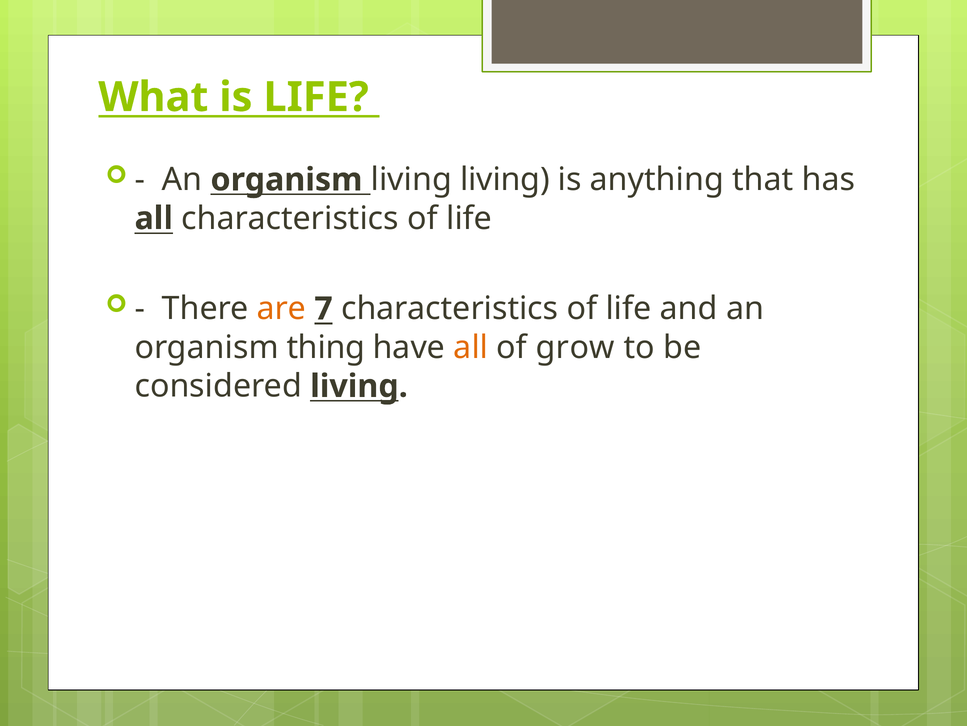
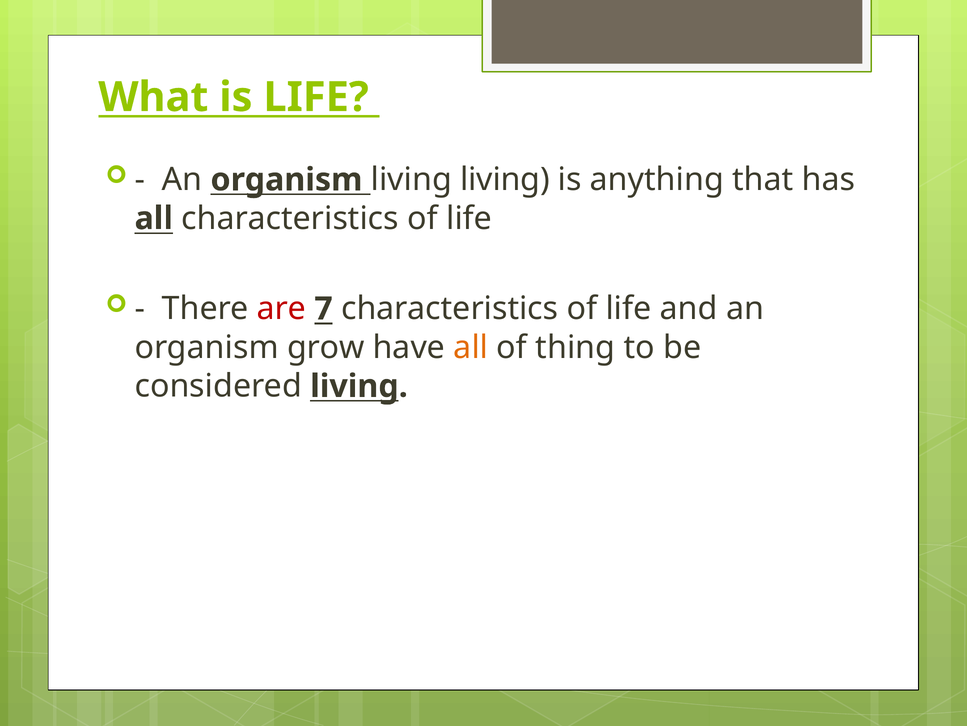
are colour: orange -> red
thing: thing -> grow
grow: grow -> thing
